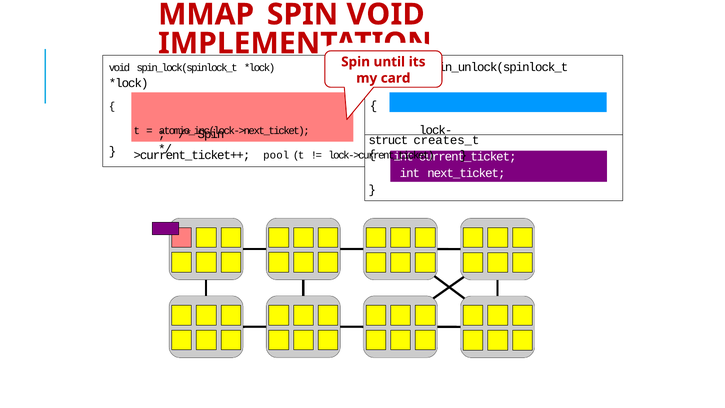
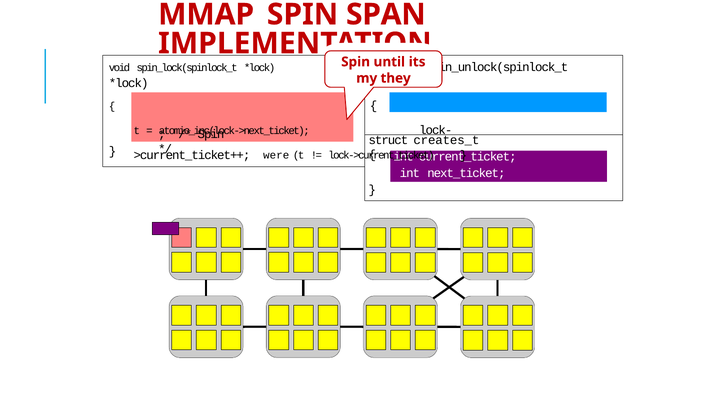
SPIN VOID: VOID -> SPAN
card: card -> they
pool: pool -> were
